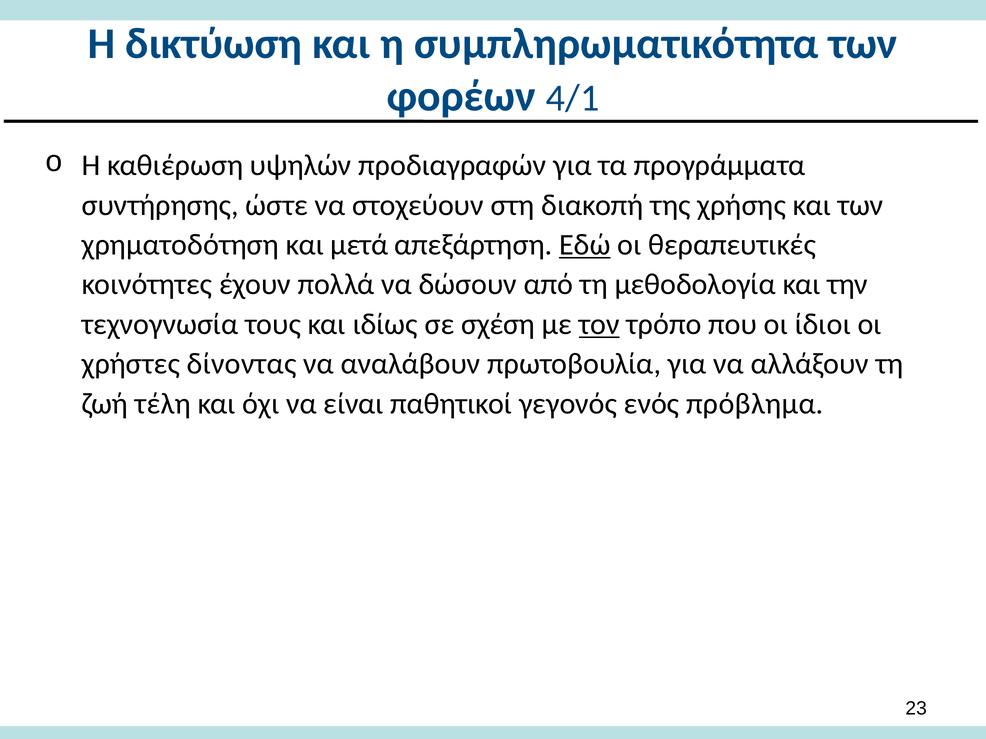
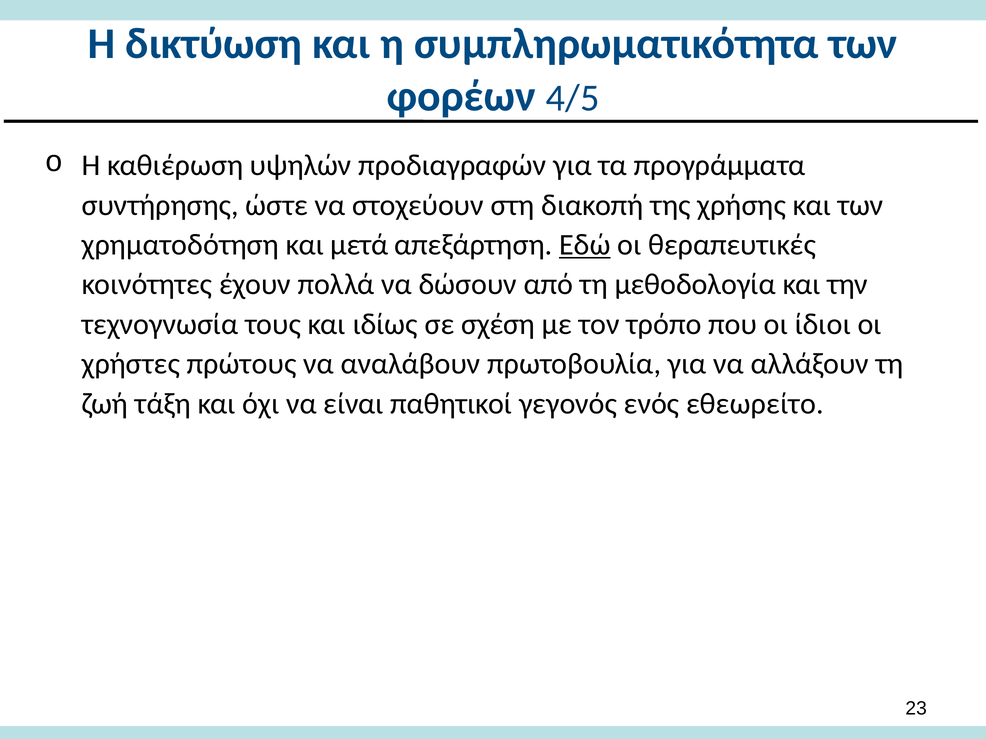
4/1: 4/1 -> 4/5
τον underline: present -> none
δίνοντας: δίνοντας -> πρώτους
τέλη: τέλη -> τάξη
πρόβλημα: πρόβλημα -> εθεωρείτο
